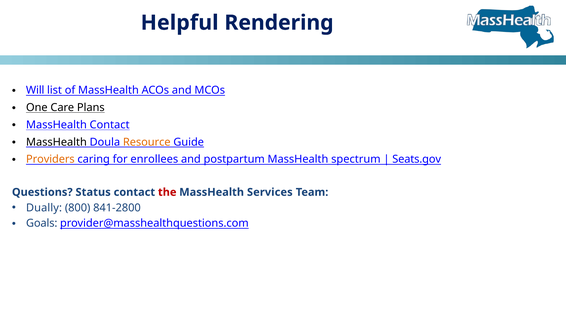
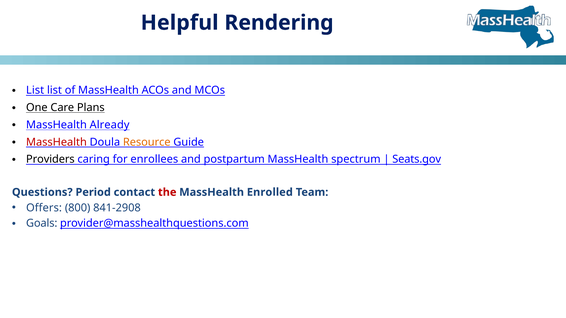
Will at (35, 90): Will -> List
MassHealth Contact: Contact -> Already
MassHealth at (56, 142) colour: black -> red
Providers colour: orange -> black
Status: Status -> Period
Services: Services -> Enrolled
Dually: Dually -> Offers
841-2800: 841-2800 -> 841-2908
